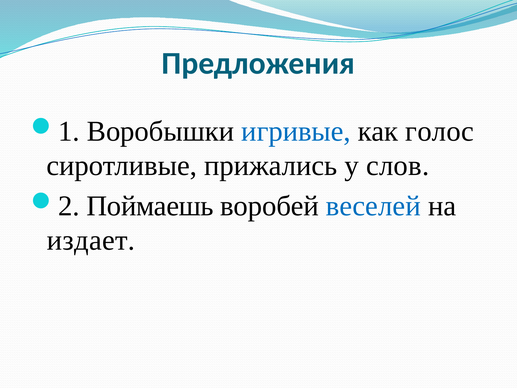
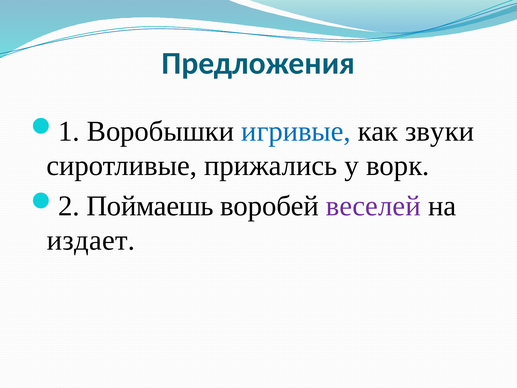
голос: голос -> звуки
слов: слов -> ворк
веселей colour: blue -> purple
